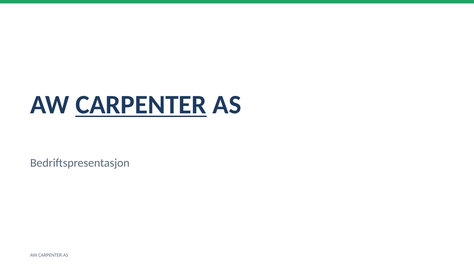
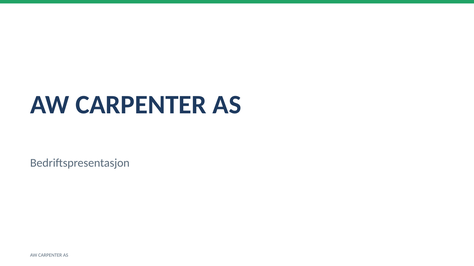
CARPENTER at (141, 105) underline: present -> none
